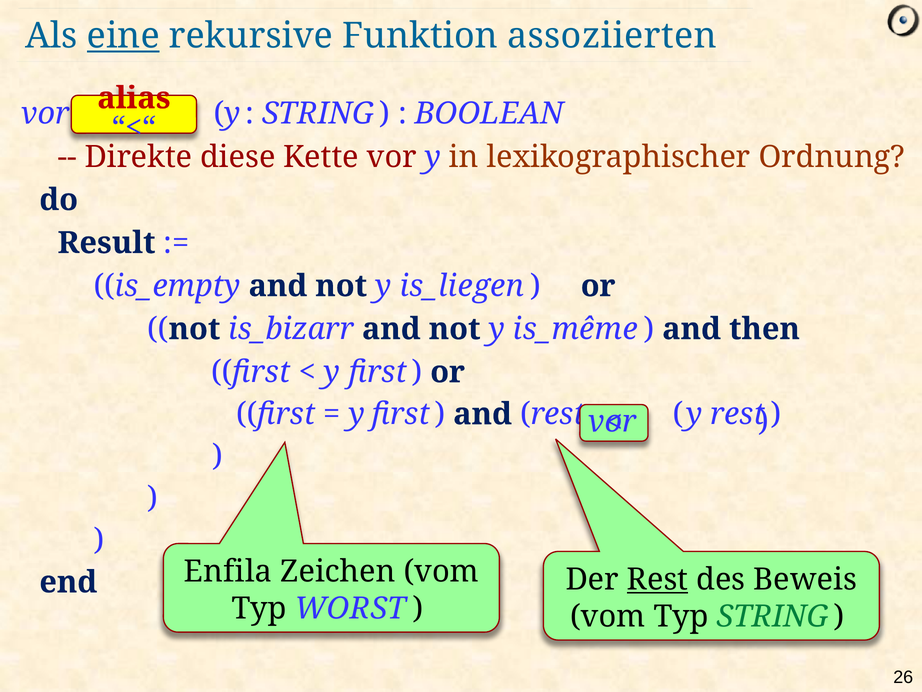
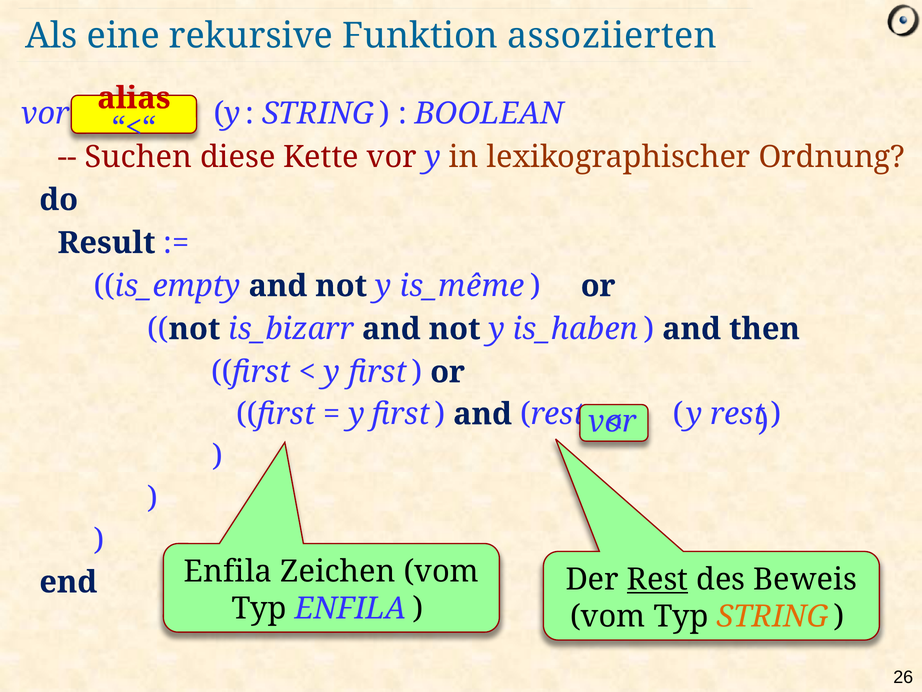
eine underline: present -> none
Direkte: Direkte -> Suchen
is_liegen: is_liegen -> is_même
is_même: is_même -> is_haben
Typ WORST: WORST -> ENFILA
STRING at (773, 616) colour: green -> orange
